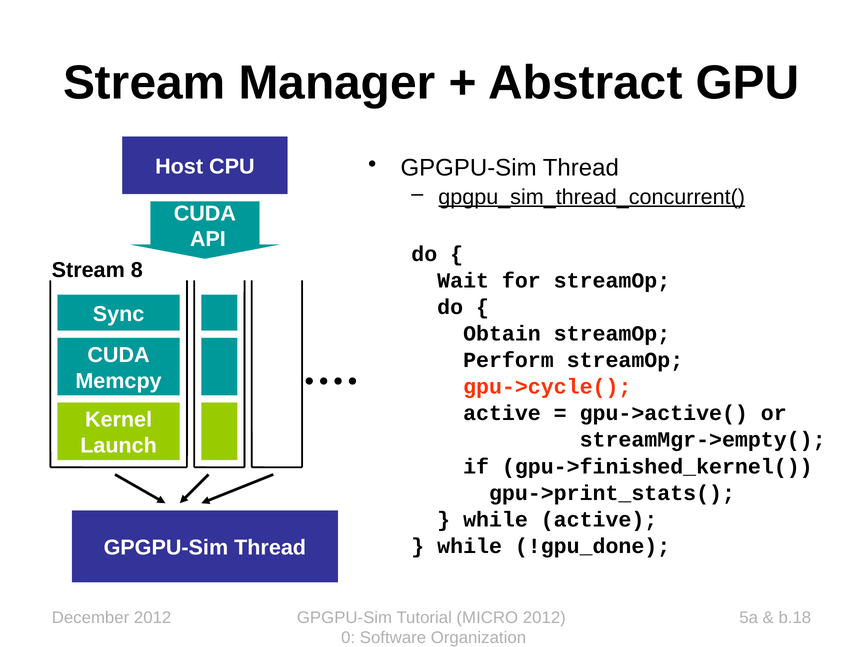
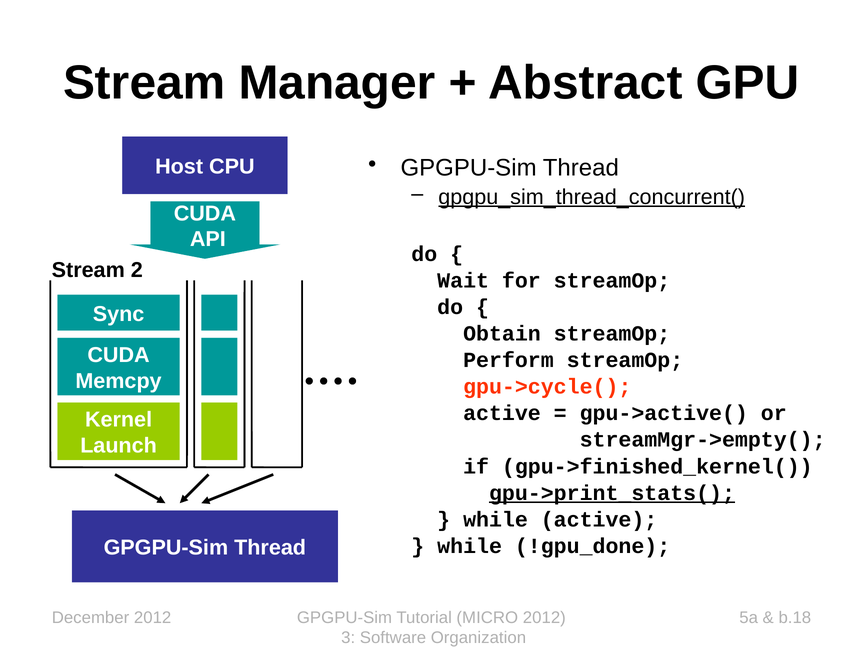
8: 8 -> 2
gpu->print_stats( underline: none -> present
0: 0 -> 3
